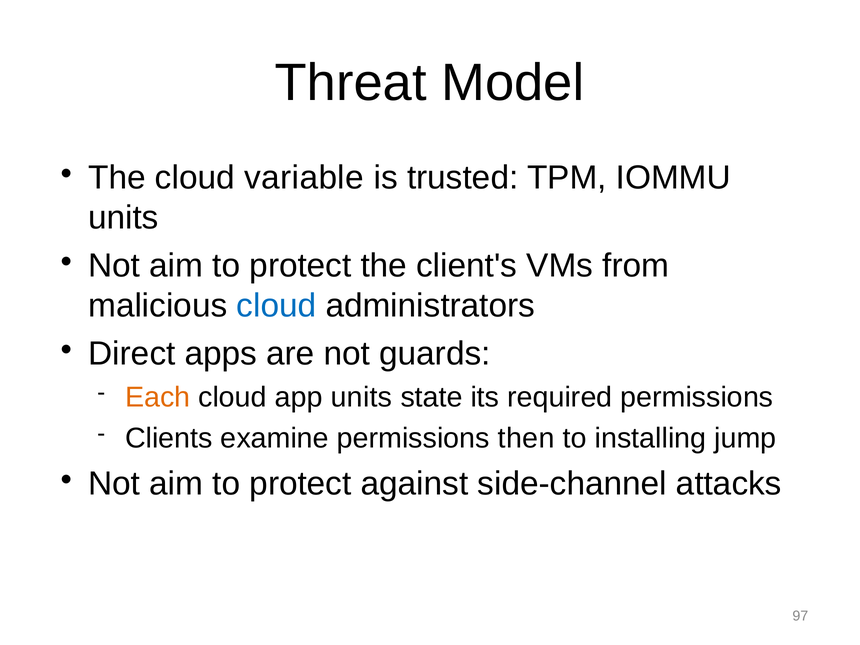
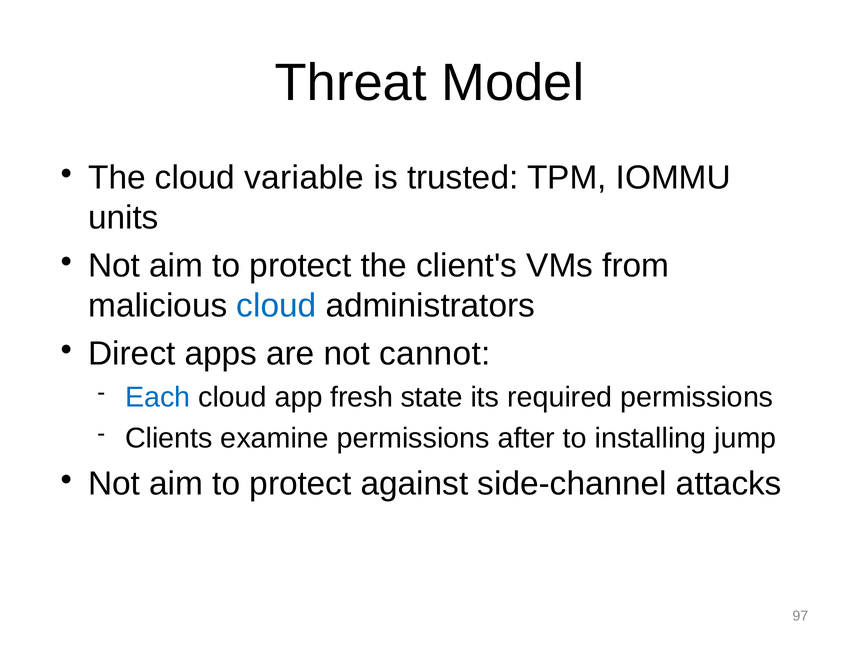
guards: guards -> cannot
Each colour: orange -> blue
app units: units -> fresh
then: then -> after
